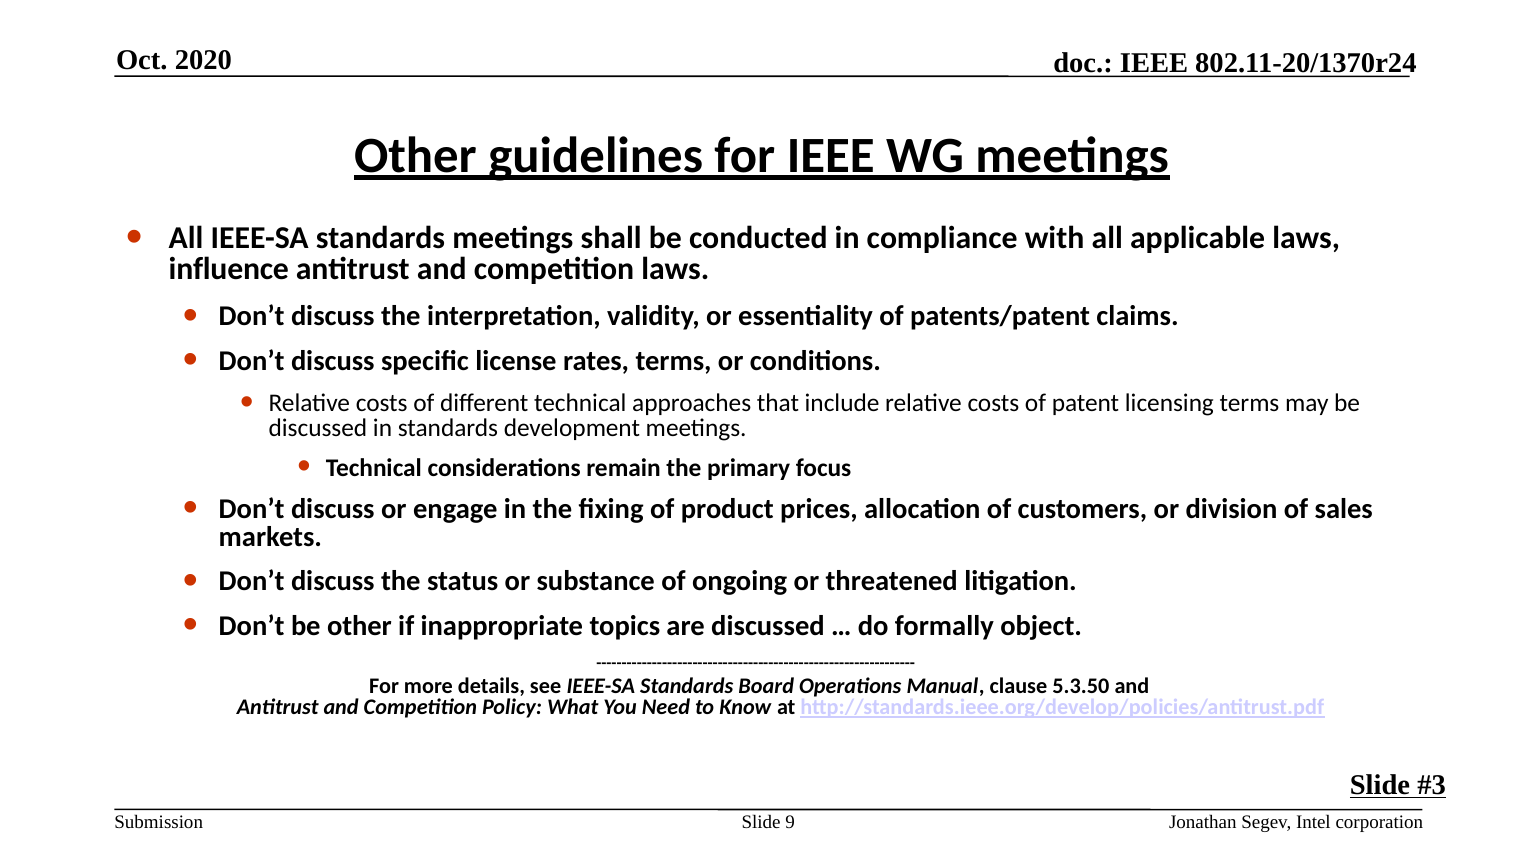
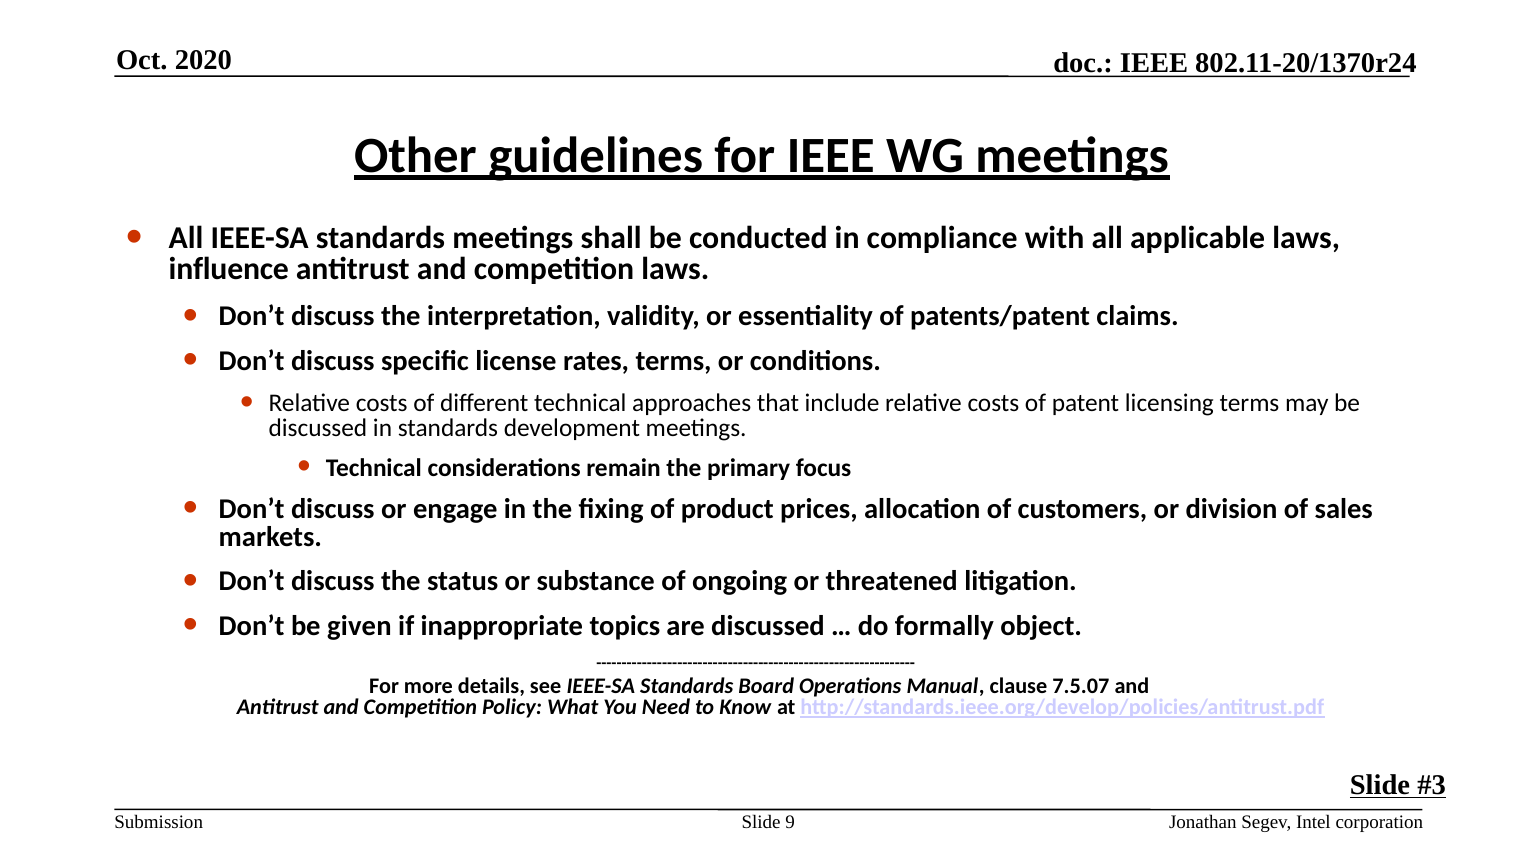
be other: other -> given
5.3.50: 5.3.50 -> 7.5.07
